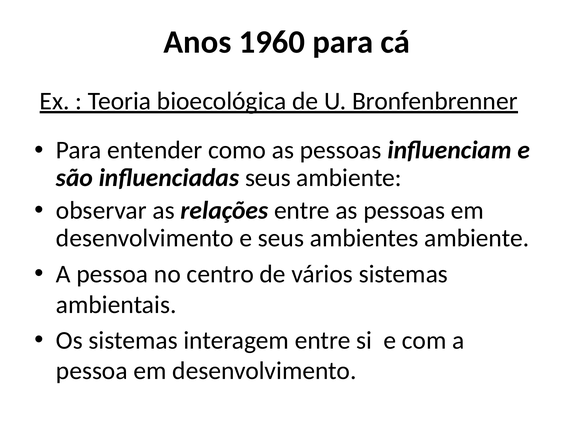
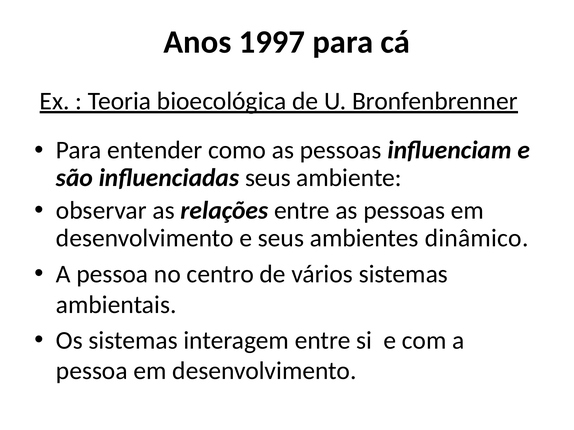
1960: 1960 -> 1997
ambientes ambiente: ambiente -> dinâmico
